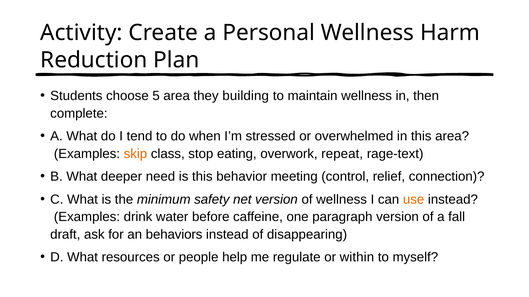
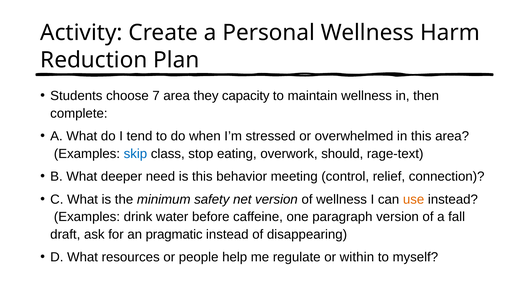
5: 5 -> 7
building: building -> capacity
skip colour: orange -> blue
repeat: repeat -> should
behaviors: behaviors -> pragmatic
